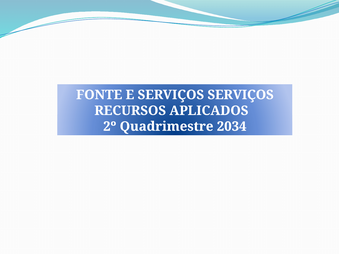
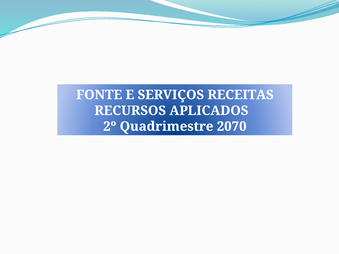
SERVIÇOS SERVIÇOS: SERVIÇOS -> RECEITAS
2034: 2034 -> 2070
